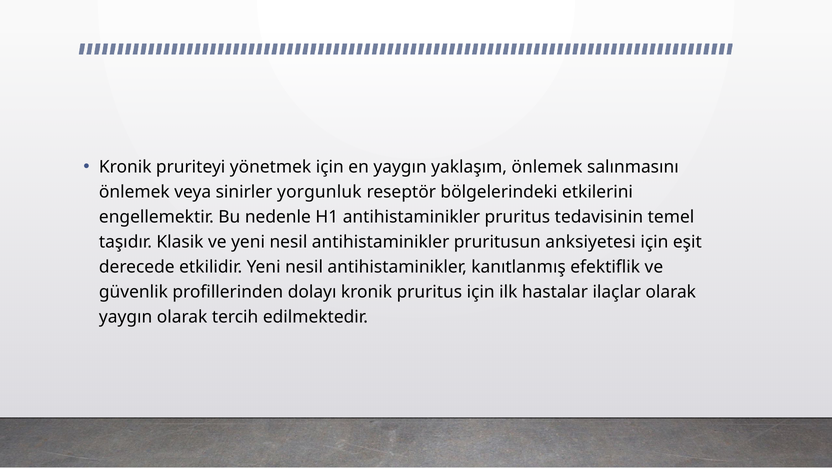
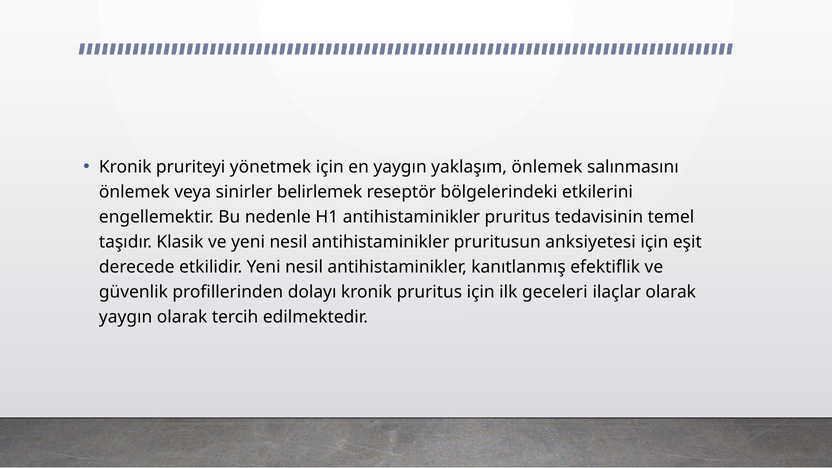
yorgunluk: yorgunluk -> belirlemek
hastalar: hastalar -> geceleri
